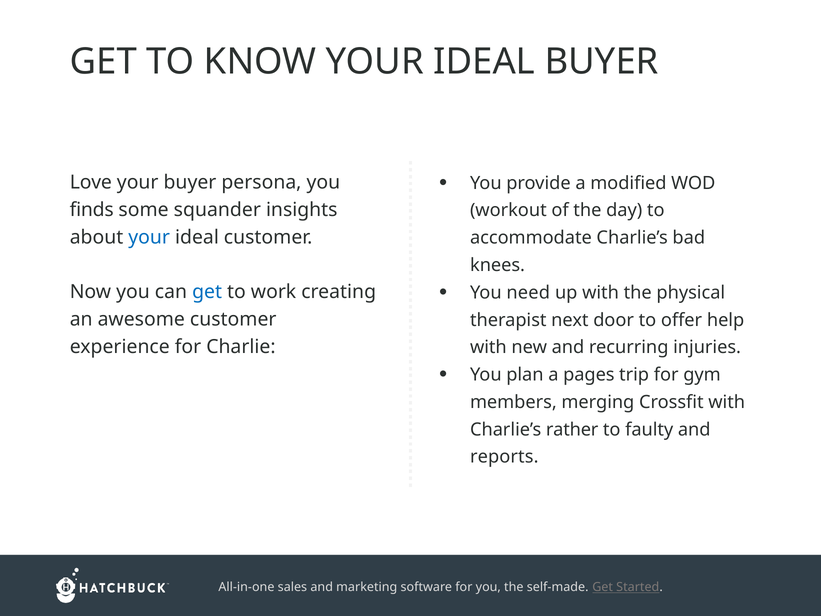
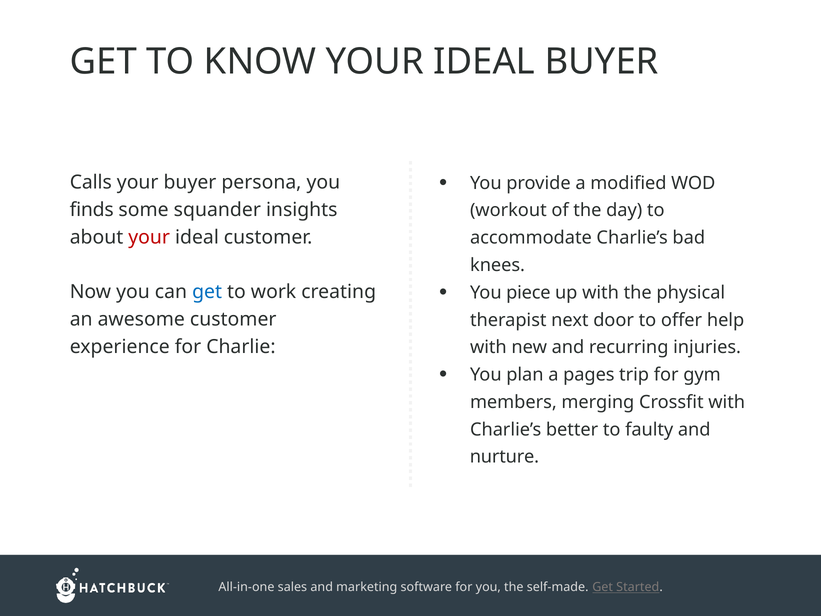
Love: Love -> Calls
your at (149, 237) colour: blue -> red
need: need -> piece
rather: rather -> better
reports: reports -> nurture
